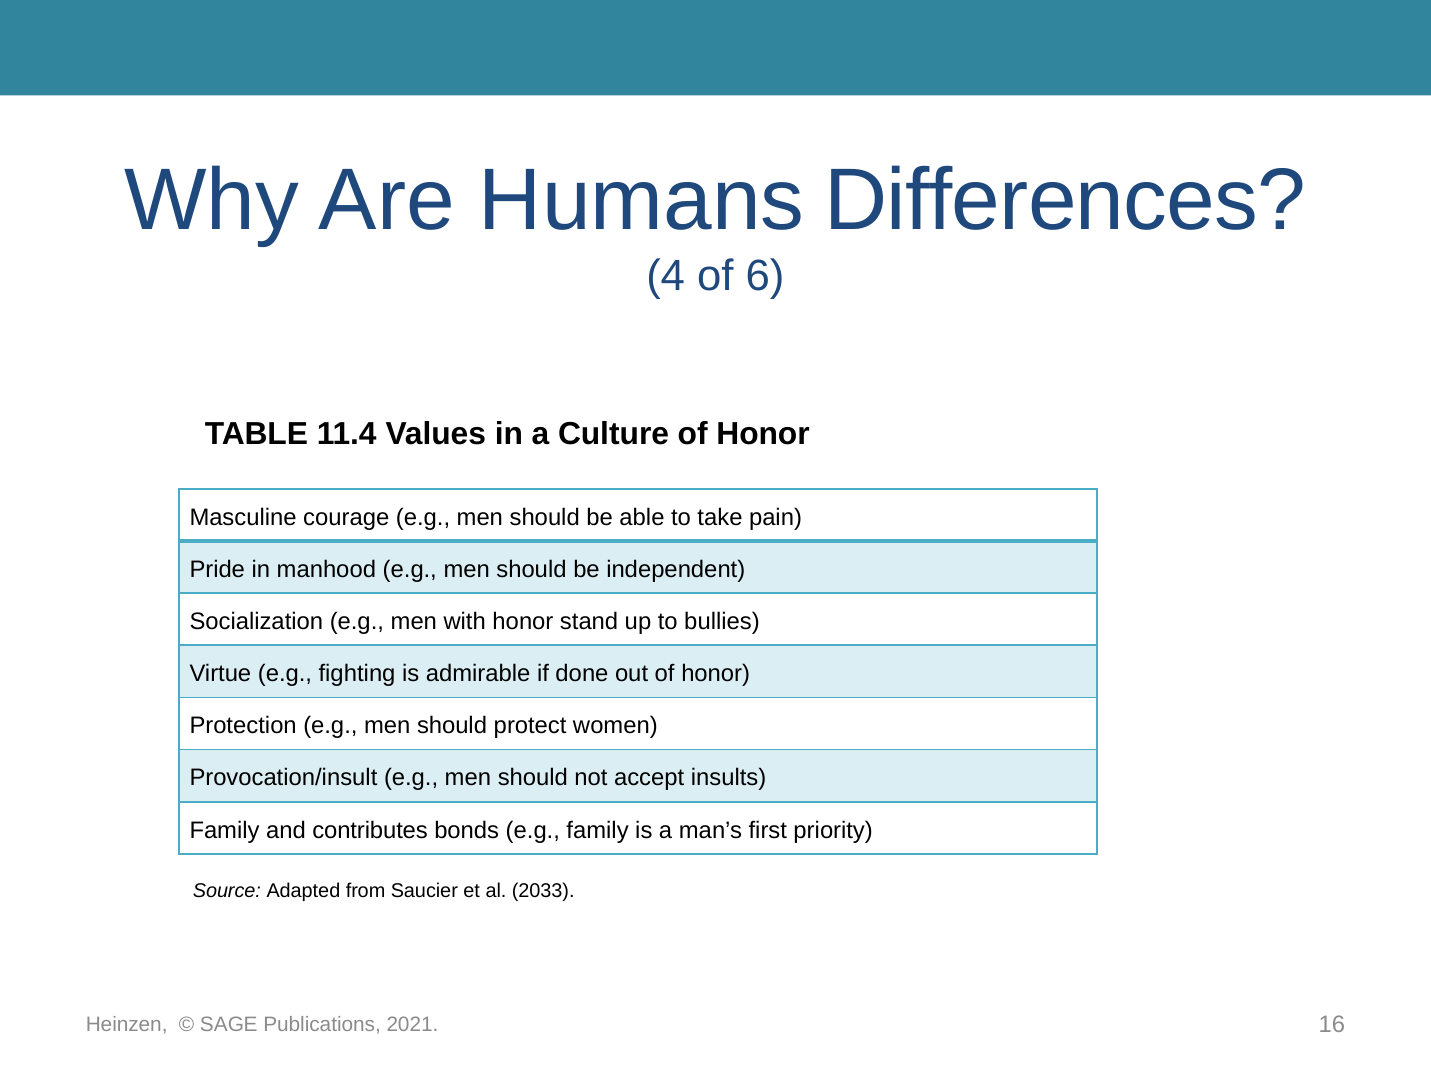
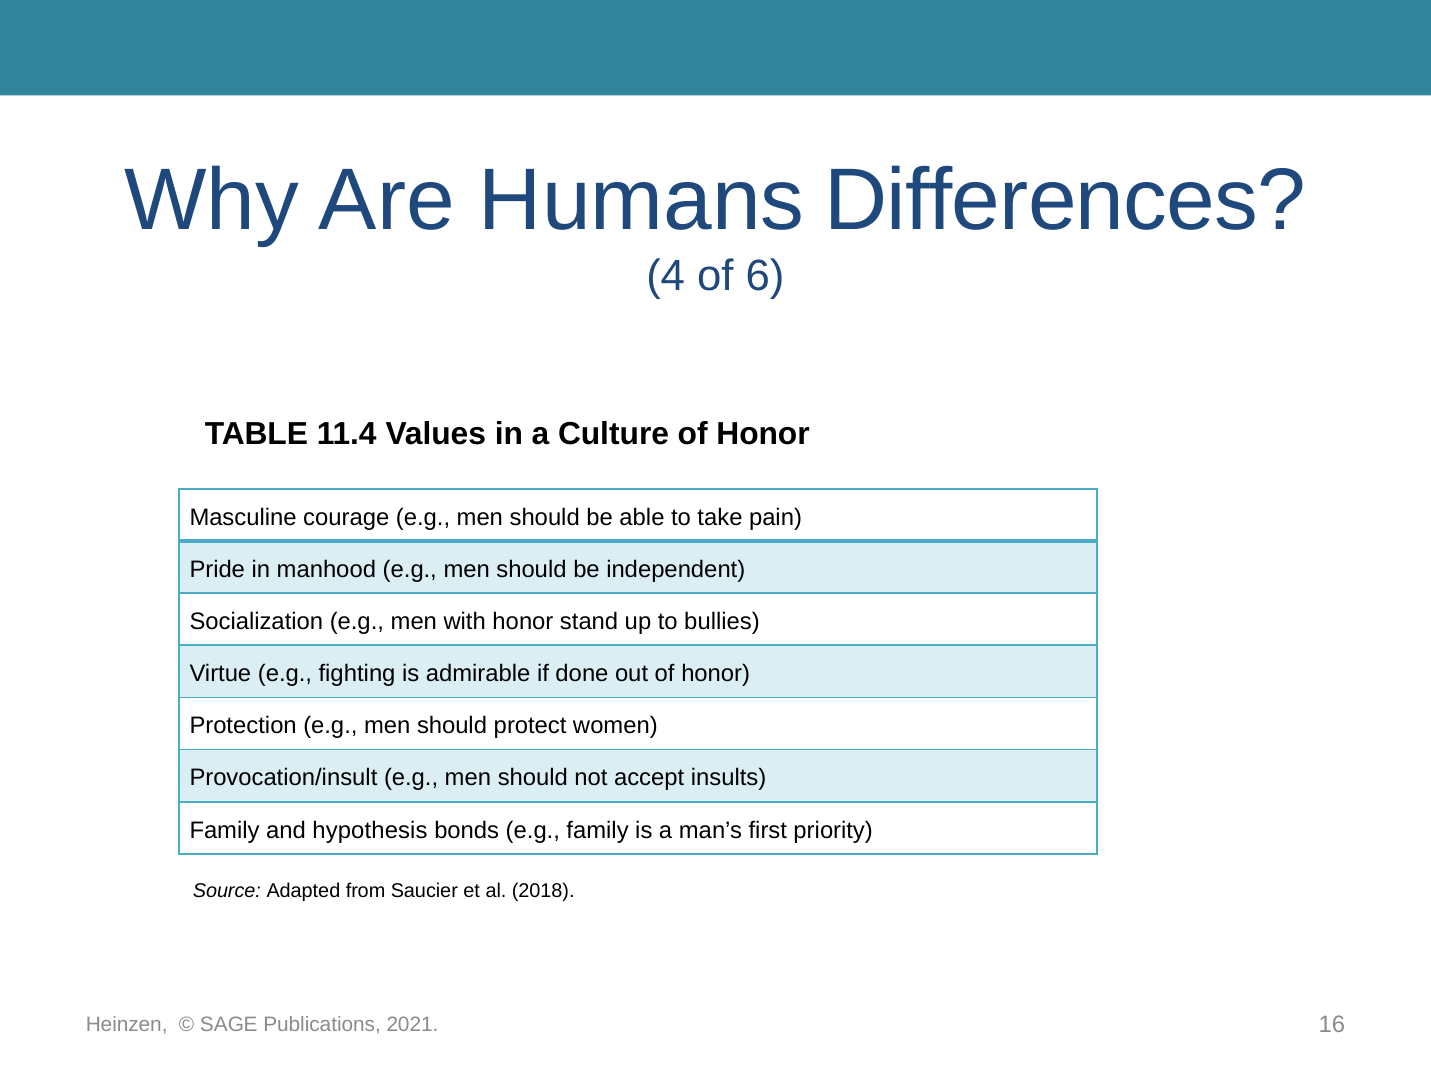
contributes: contributes -> hypothesis
2033: 2033 -> 2018
